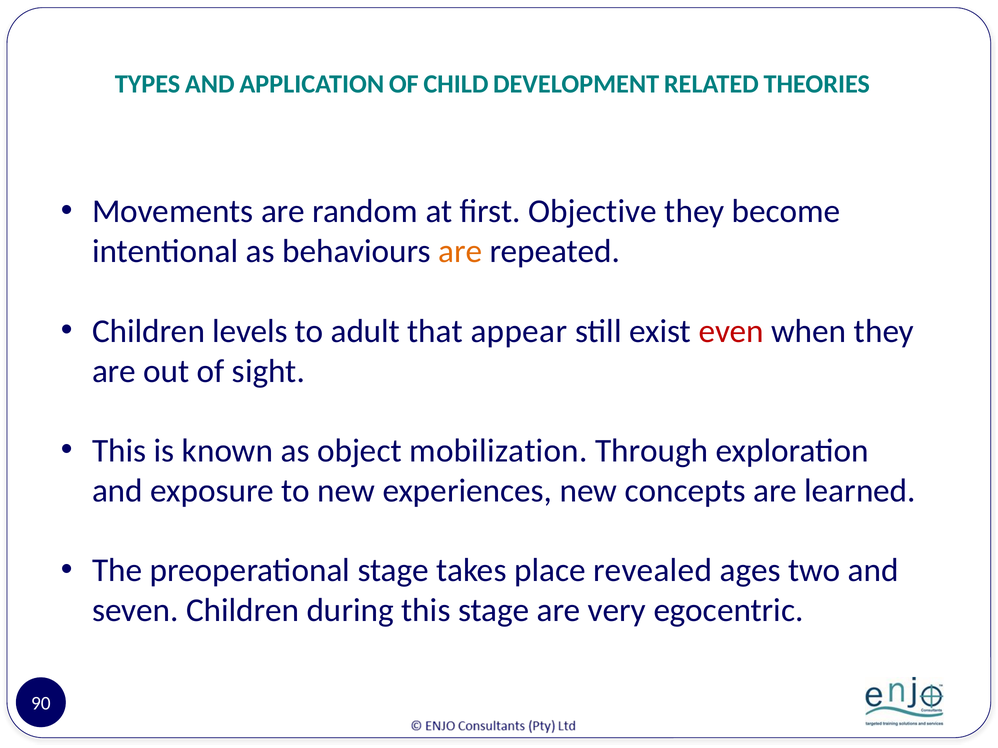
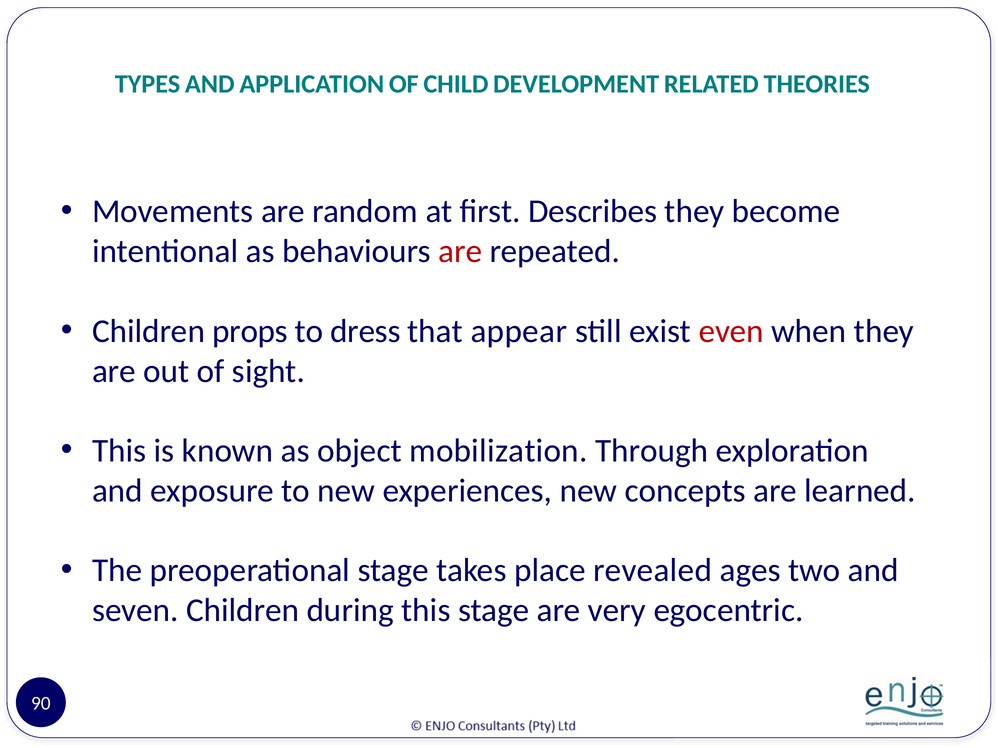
Objective: Objective -> Describes
are at (460, 252) colour: orange -> red
levels: levels -> props
adult: adult -> dress
